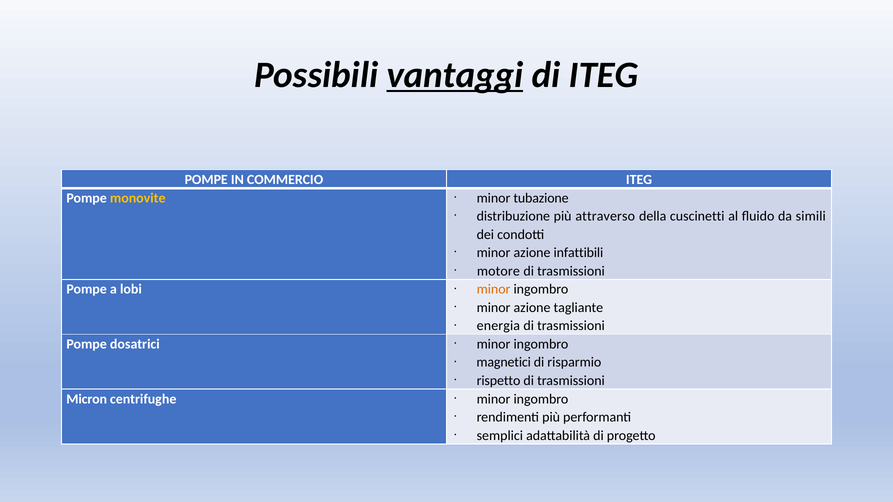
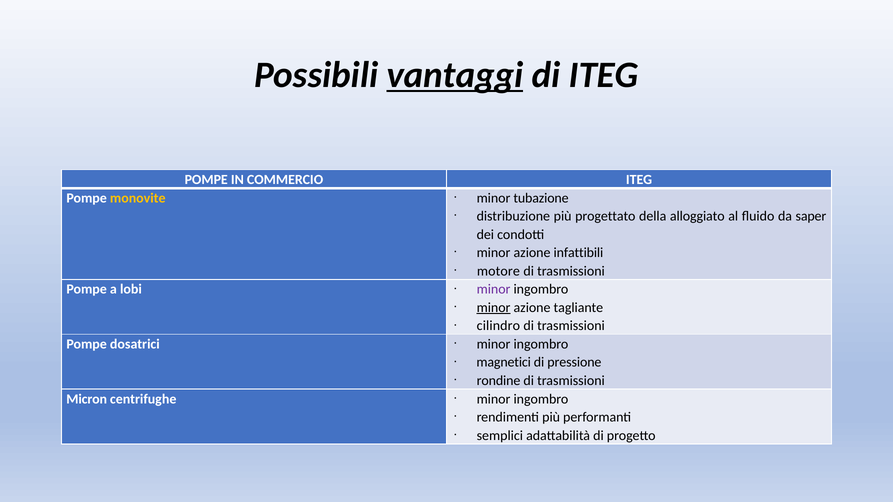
attraverso: attraverso -> progettato
cuscinetti: cuscinetti -> alloggiato
simili: simili -> saper
minor at (494, 289) colour: orange -> purple
minor at (494, 308) underline: none -> present
energia: energia -> cilindro
risparmio: risparmio -> pressione
rispetto: rispetto -> rondine
